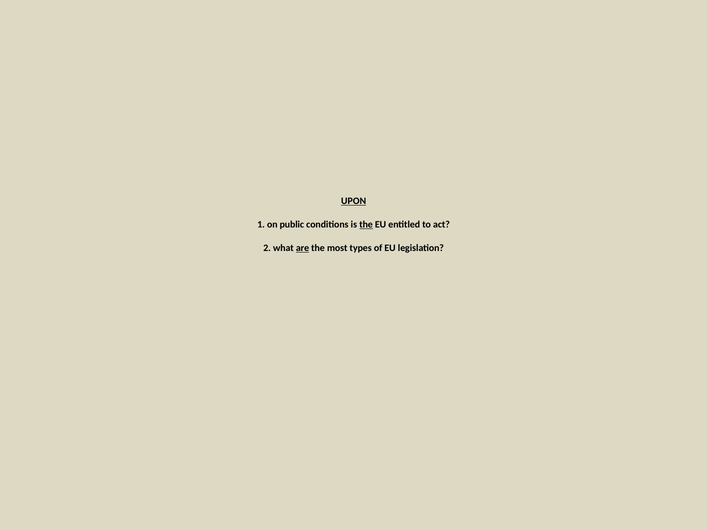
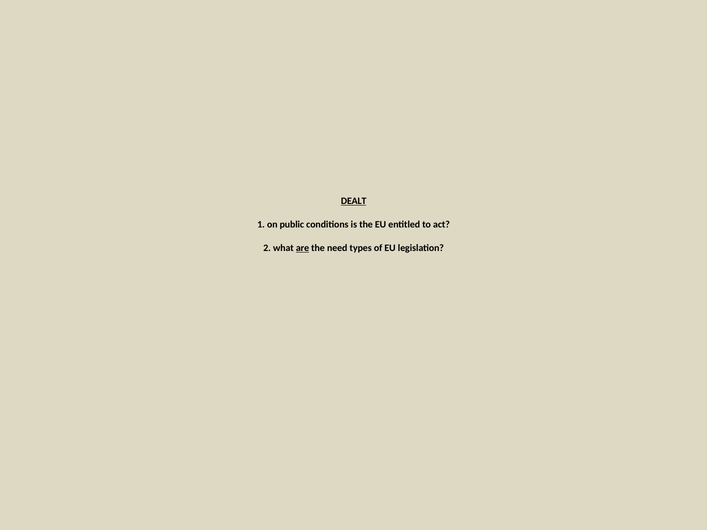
UPON: UPON -> DEALT
the at (366, 225) underline: present -> none
most: most -> need
